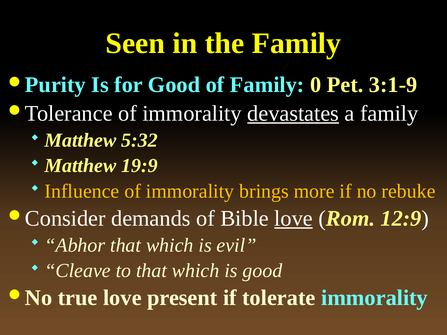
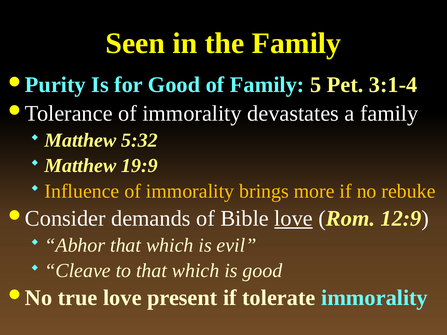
0: 0 -> 5
3:1-9: 3:1-9 -> 3:1-4
devastates underline: present -> none
